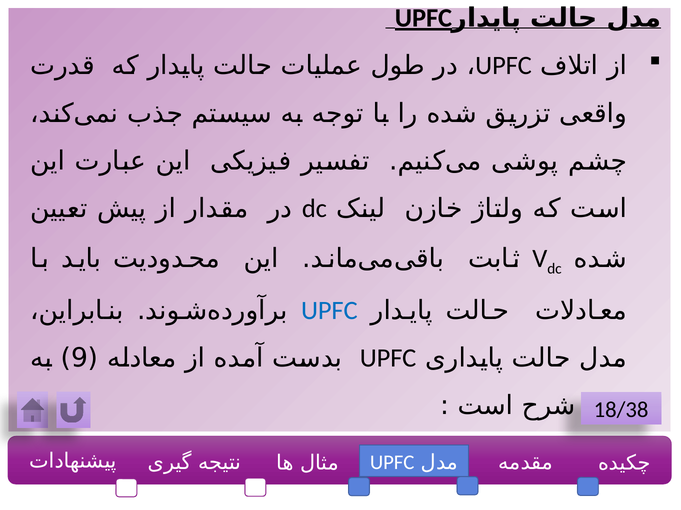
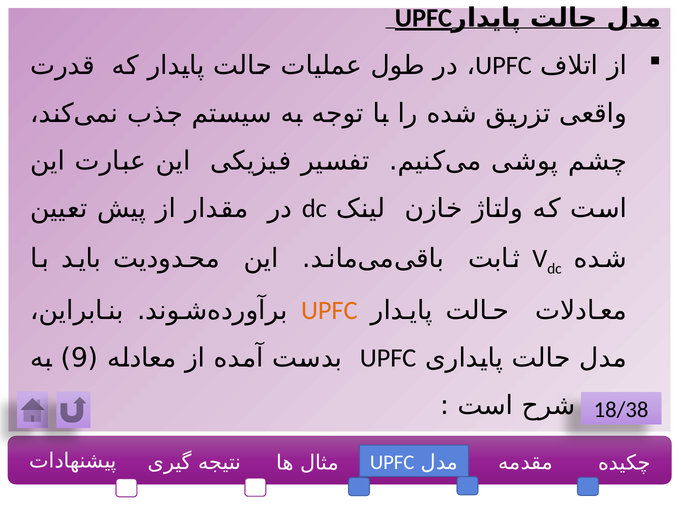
UPFC at (329, 311) colour: blue -> orange
